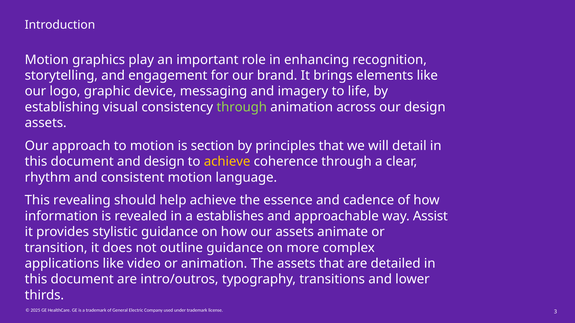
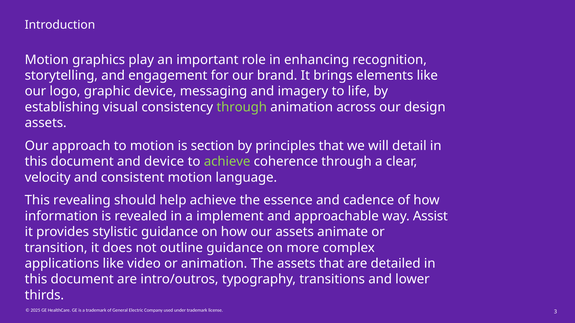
and design: design -> device
achieve at (227, 162) colour: yellow -> light green
rhythm: rhythm -> velocity
establishes: establishes -> implement
